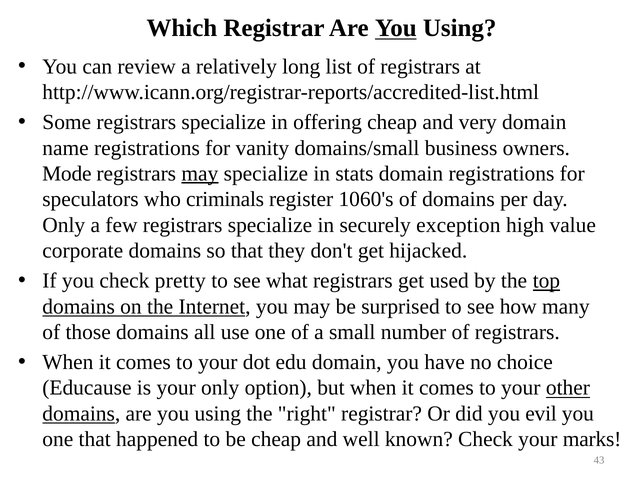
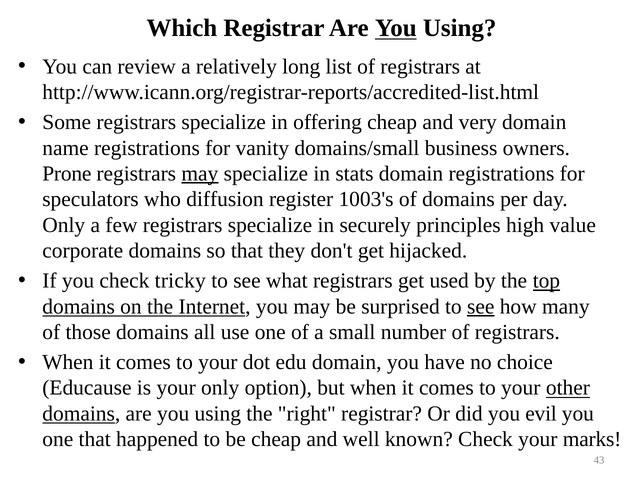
Mode: Mode -> Prone
criminals: criminals -> diffusion
1060's: 1060's -> 1003's
exception: exception -> principles
pretty: pretty -> tricky
see at (481, 307) underline: none -> present
